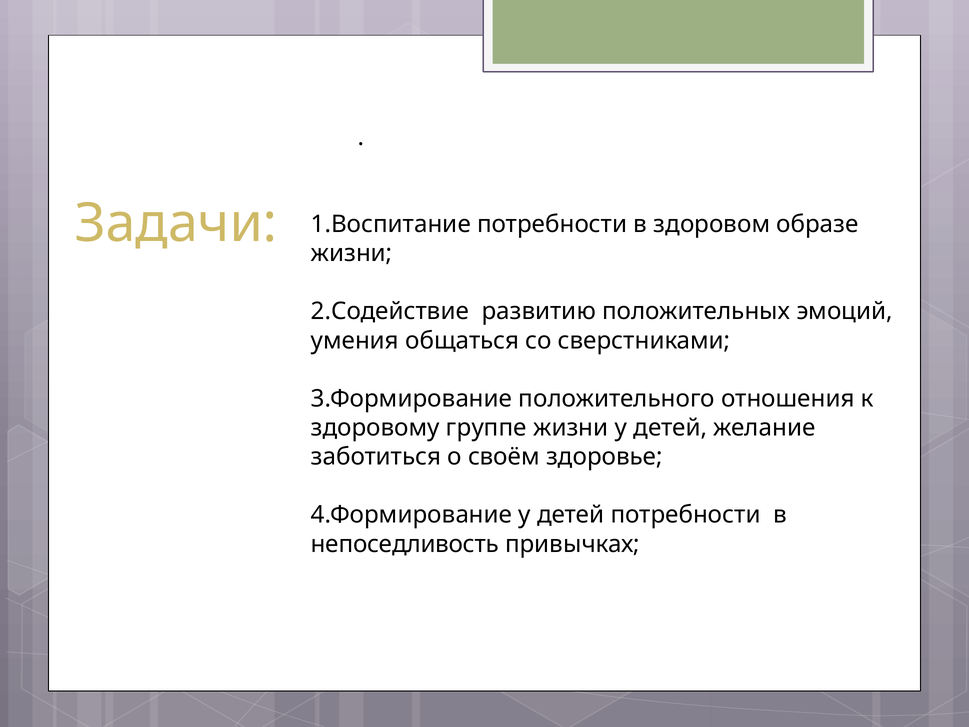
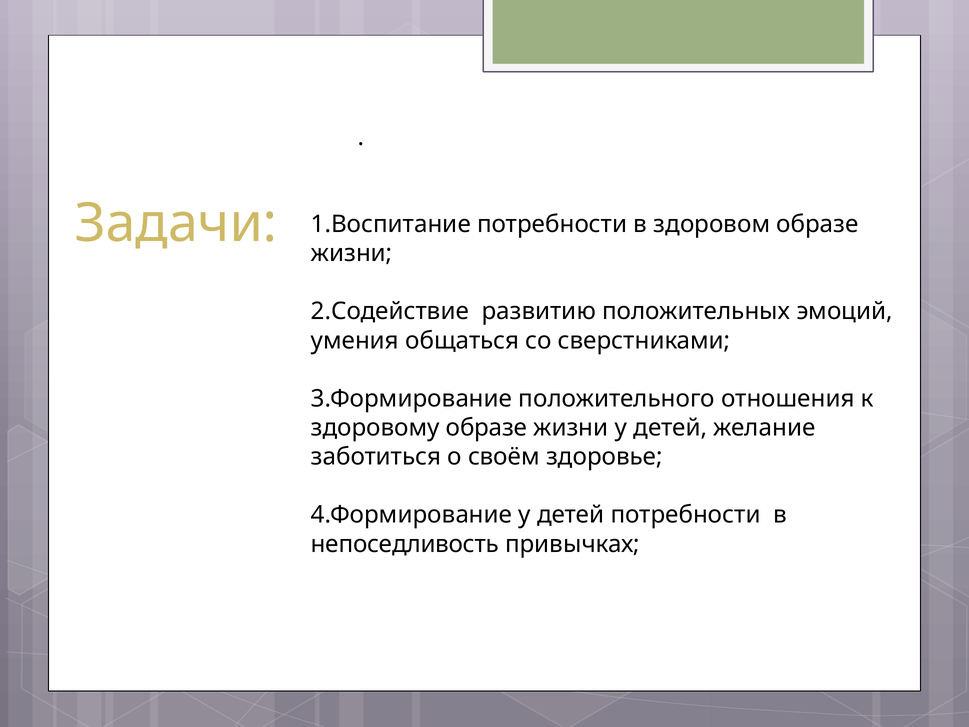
здоровому группе: группе -> образе
